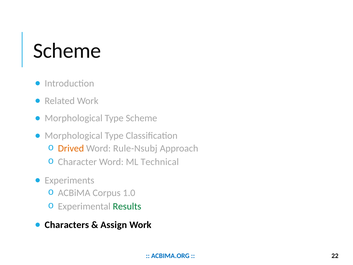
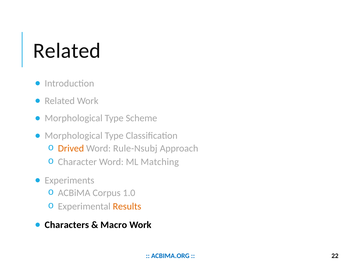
Scheme at (67, 51): Scheme -> Related
Technical: Technical -> Matching
Results colour: green -> orange
Assign: Assign -> Macro
